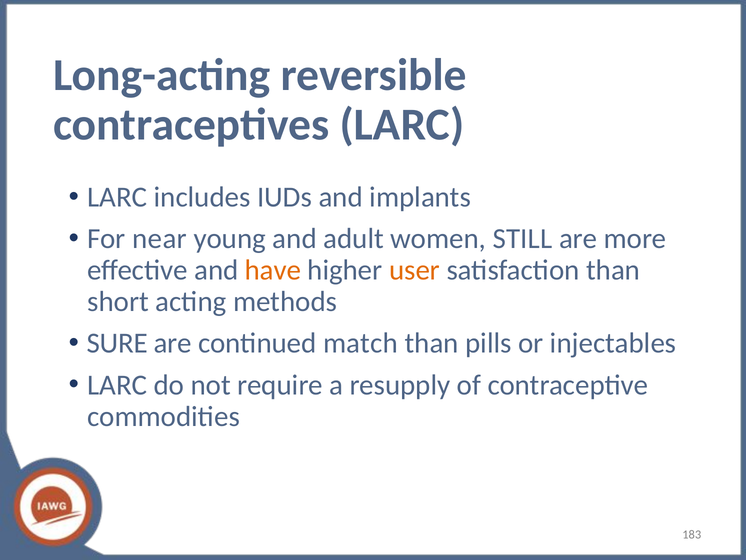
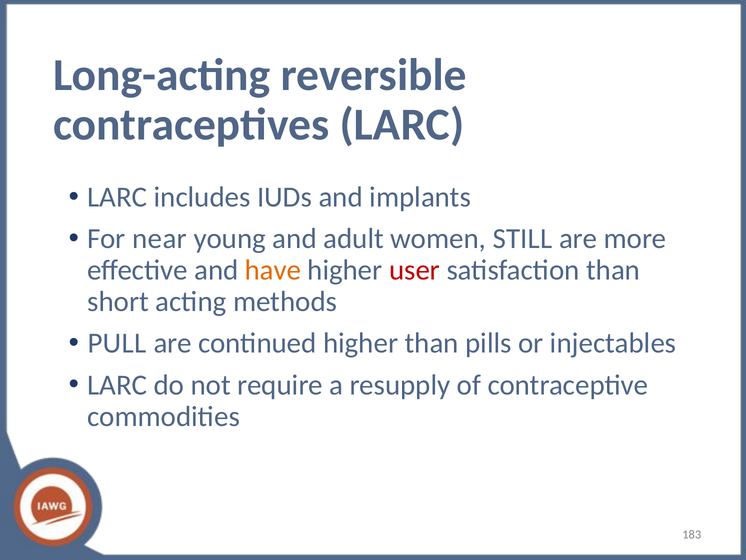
user colour: orange -> red
SURE: SURE -> PULL
continued match: match -> higher
